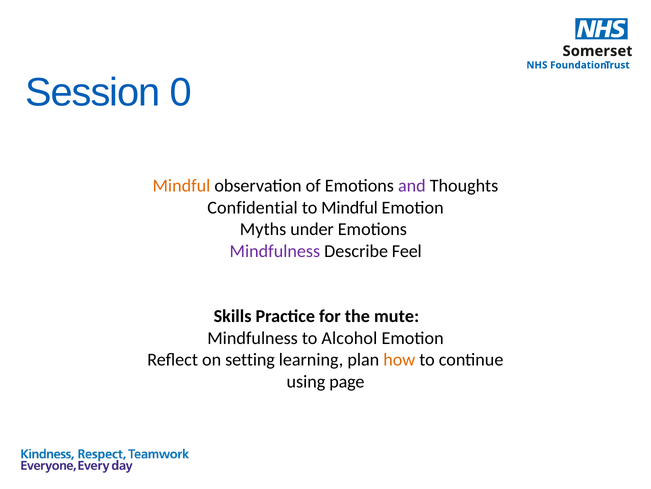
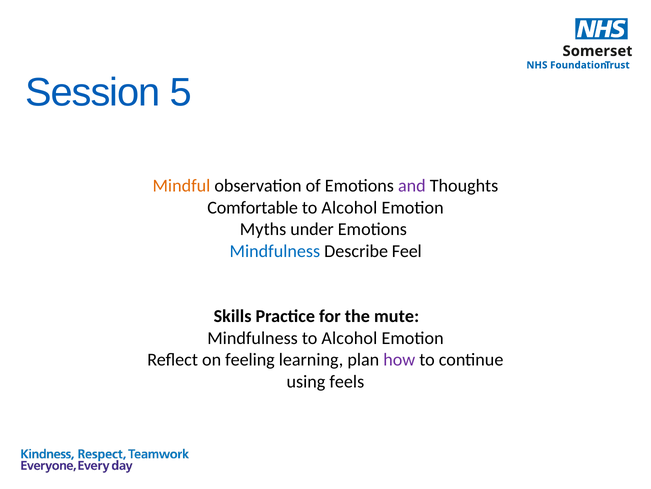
0: 0 -> 5
Confidential: Confidential -> Comfortable
Mindful at (350, 207): Mindful -> Alcohol
Mindfulness at (275, 251) colour: purple -> blue
setting: setting -> feeling
how colour: orange -> purple
page: page -> feels
